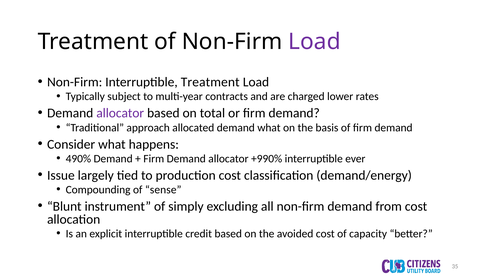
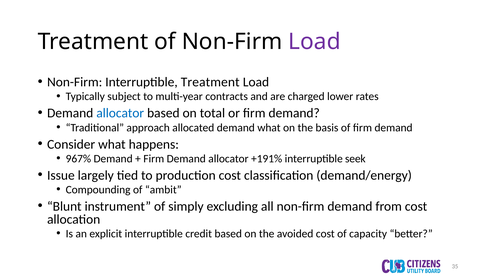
allocator at (120, 113) colour: purple -> blue
490%: 490% -> 967%
+990%: +990% -> +191%
ever: ever -> seek
sense: sense -> ambit
